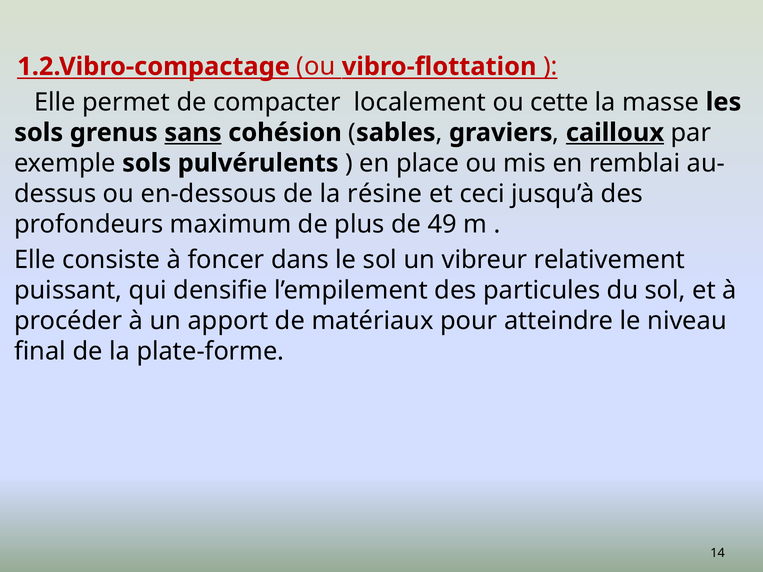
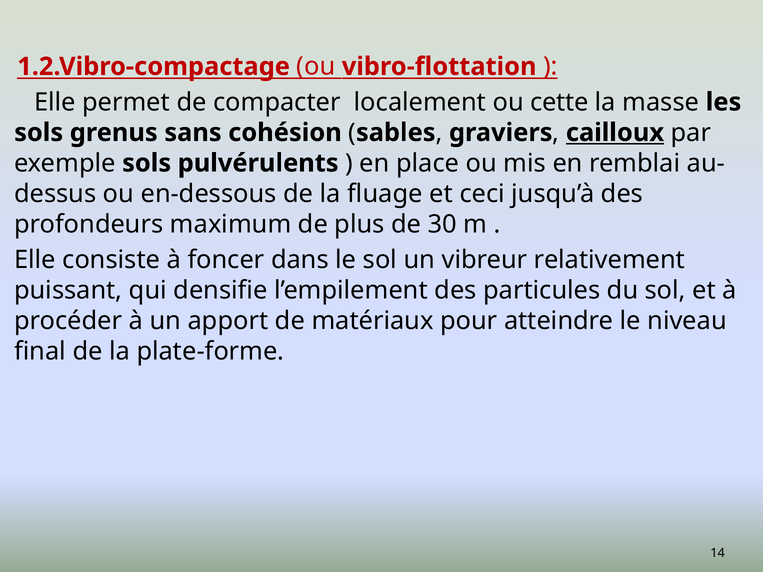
sans underline: present -> none
résine: résine -> fluage
49: 49 -> 30
